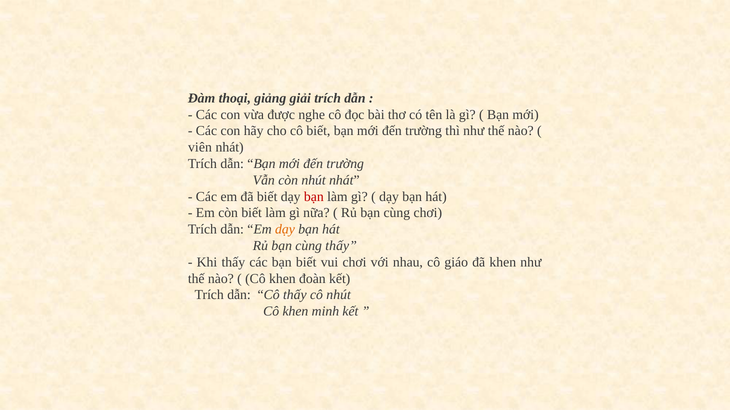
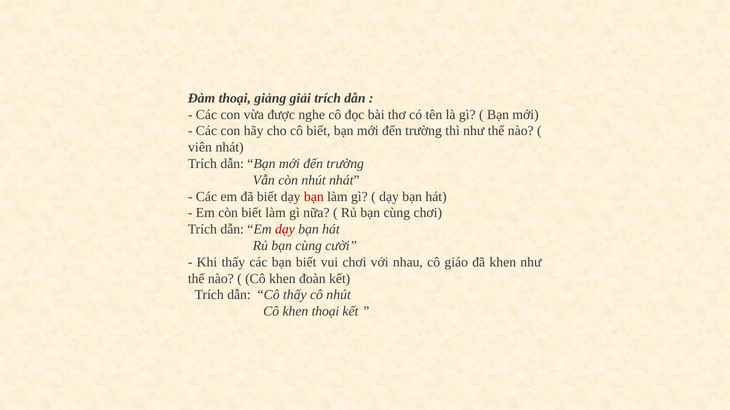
dạy at (285, 230) colour: orange -> red
cùng thấy: thấy -> cười
khen minh: minh -> thoại
